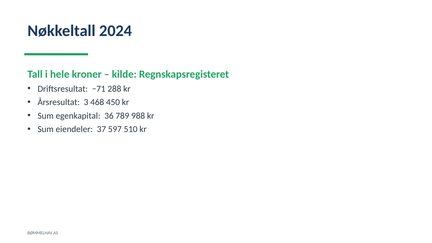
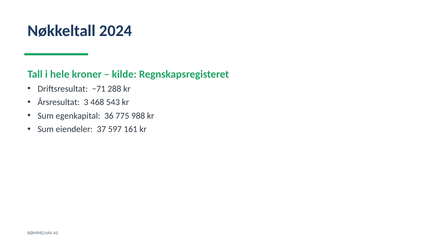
450: 450 -> 543
789: 789 -> 775
510: 510 -> 161
